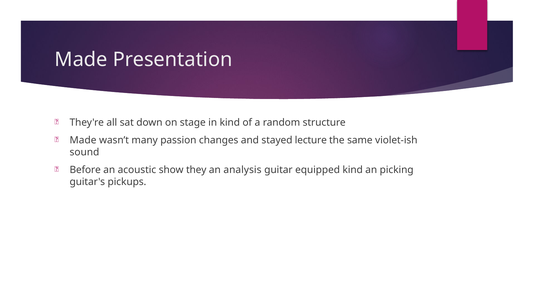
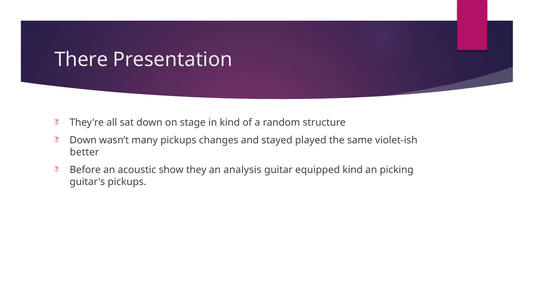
Made at (81, 60): Made -> There
Made at (83, 140): Made -> Down
many passion: passion -> pickups
lecture: lecture -> played
sound: sound -> better
